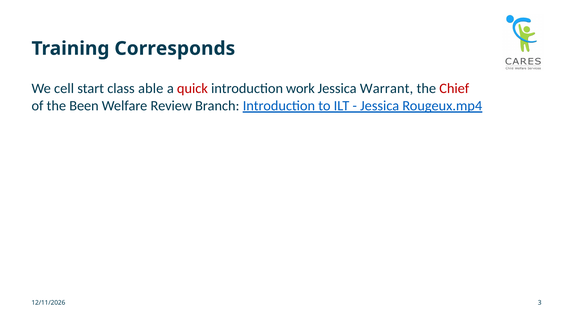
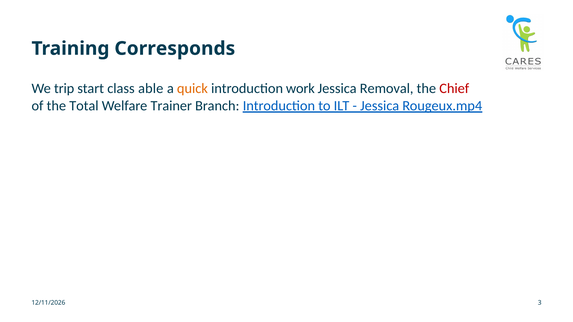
cell: cell -> trip
quick colour: red -> orange
Warrant: Warrant -> Removal
Been: Been -> Total
Review: Review -> Trainer
